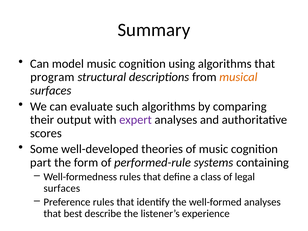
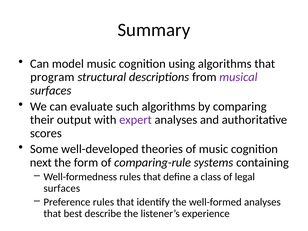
musical colour: orange -> purple
part: part -> next
performed-rule: performed-rule -> comparing-rule
